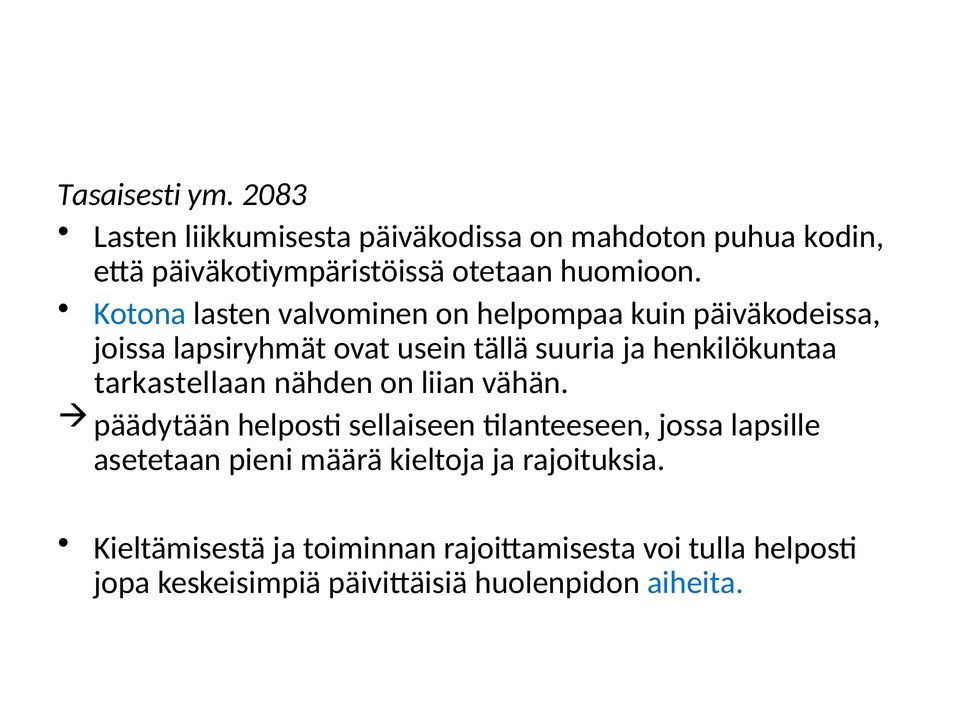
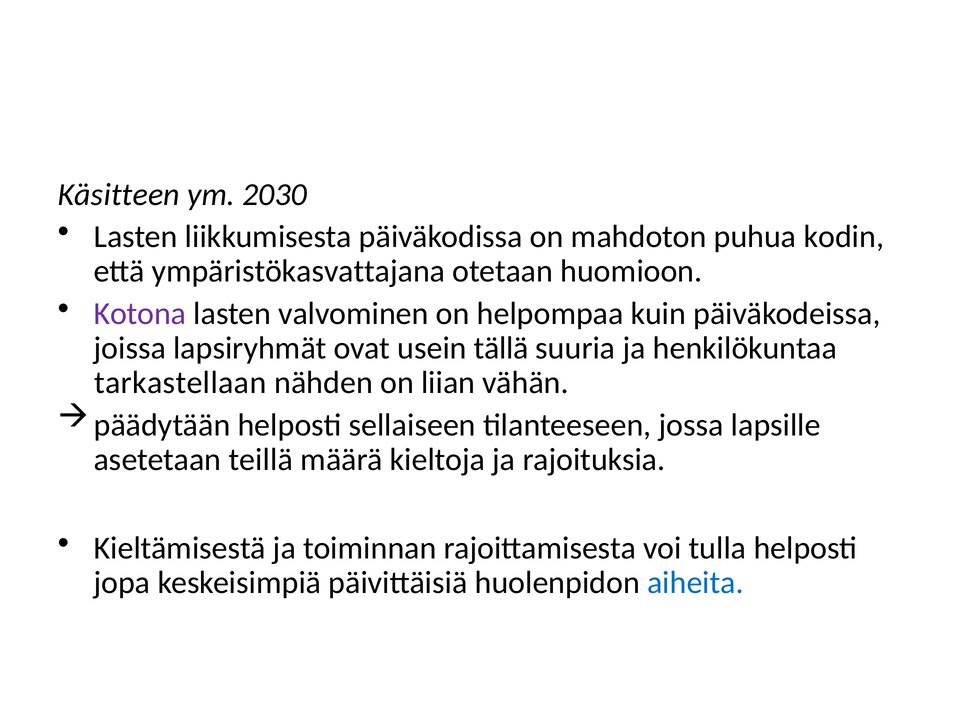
Tasaisesti: Tasaisesti -> Käsitteen
2083: 2083 -> 2030
päiväkotiympäristöissä: päiväkotiympäristöissä -> ympäristökasvattajana
Kotona colour: blue -> purple
pieni: pieni -> teillä
